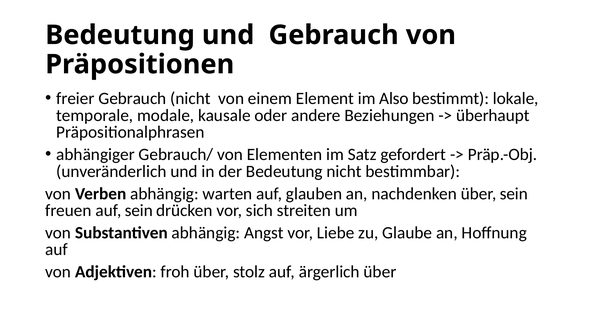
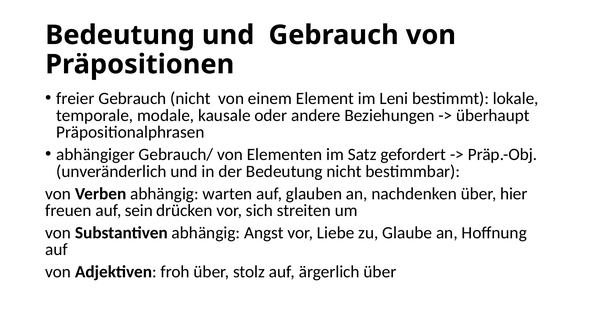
Also: Also -> Leni
über sein: sein -> hier
